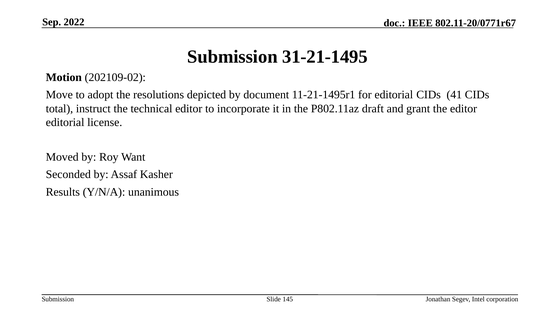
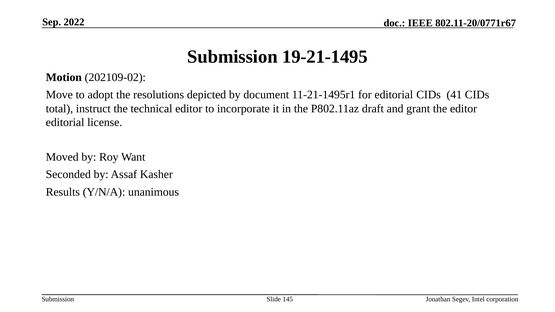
31-21-1495: 31-21-1495 -> 19-21-1495
